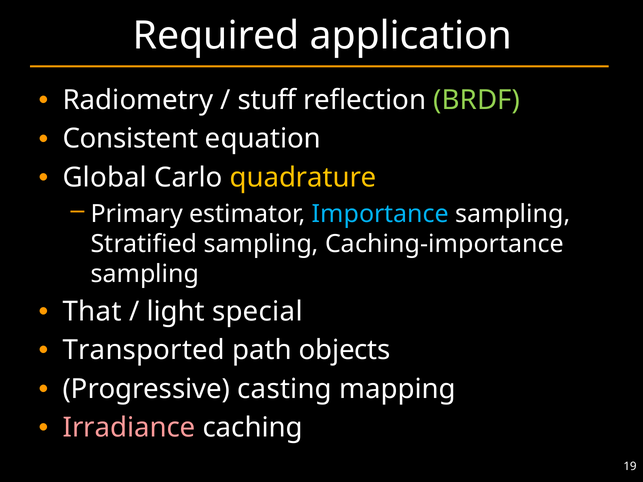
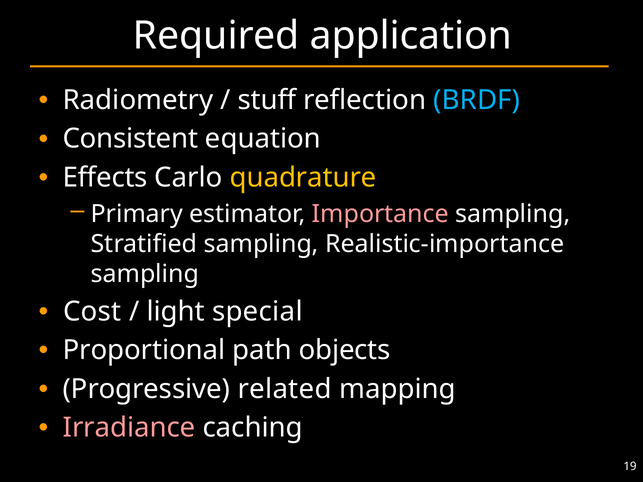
BRDF colour: light green -> light blue
Global: Global -> Effects
Importance colour: light blue -> pink
Caching-importance: Caching-importance -> Realistic-importance
That: That -> Cost
Transported: Transported -> Proportional
casting: casting -> related
